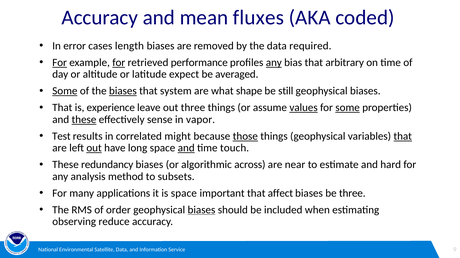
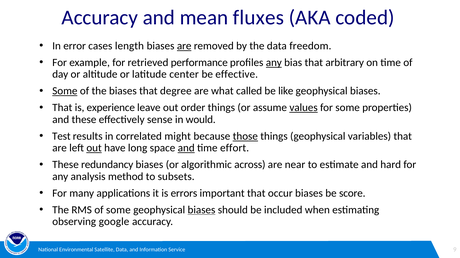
are at (184, 46) underline: none -> present
required: required -> freedom
For at (60, 63) underline: present -> none
for at (119, 63) underline: present -> none
expect: expect -> center
averaged: averaged -> effective
biases at (123, 91) underline: present -> none
system: system -> degree
shape: shape -> called
still: still -> like
out three: three -> order
some at (348, 108) underline: present -> none
these at (84, 120) underline: present -> none
vapor: vapor -> would
that at (403, 137) underline: present -> none
touch: touch -> effort
is space: space -> errors
affect: affect -> occur
be three: three -> score
of order: order -> some
reduce: reduce -> google
